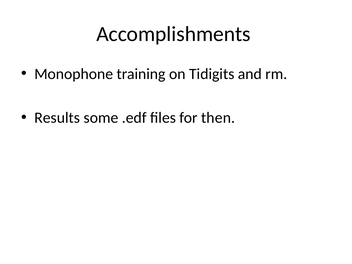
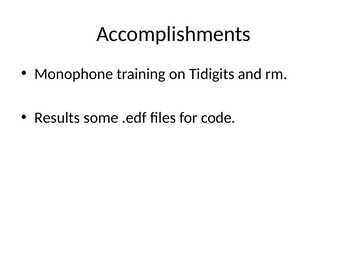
then: then -> code
